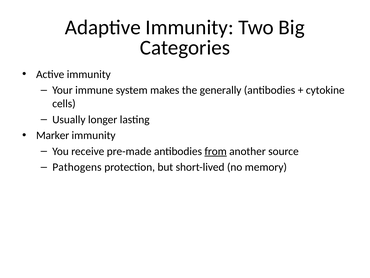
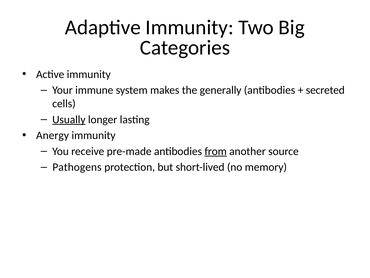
cytokine: cytokine -> secreted
Usually underline: none -> present
Marker: Marker -> Anergy
